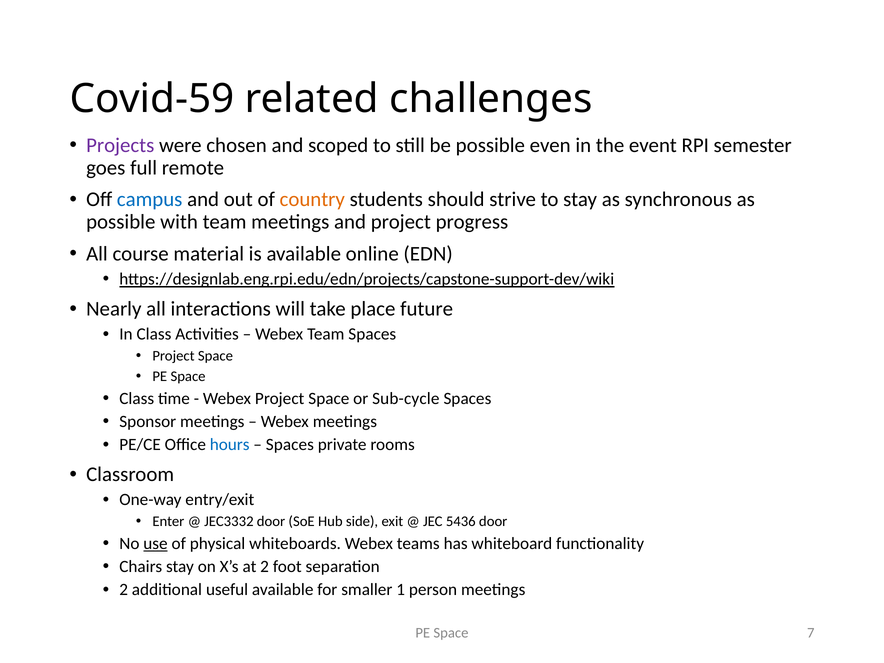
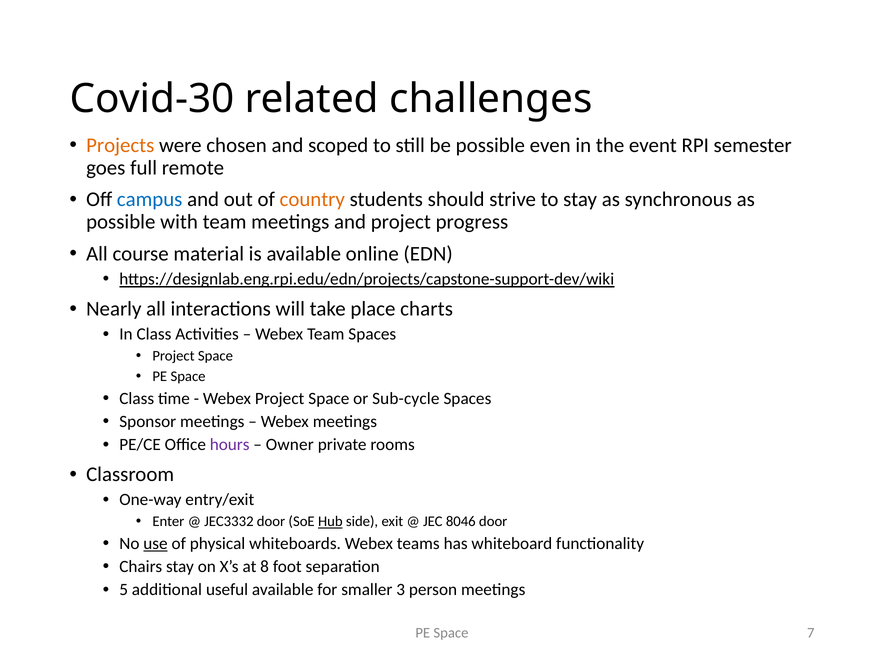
Covid-59: Covid-59 -> Covid-30
Projects colour: purple -> orange
future: future -> charts
hours colour: blue -> purple
Spaces at (290, 445): Spaces -> Owner
Hub underline: none -> present
5436: 5436 -> 8046
at 2: 2 -> 8
2 at (124, 590): 2 -> 5
1: 1 -> 3
